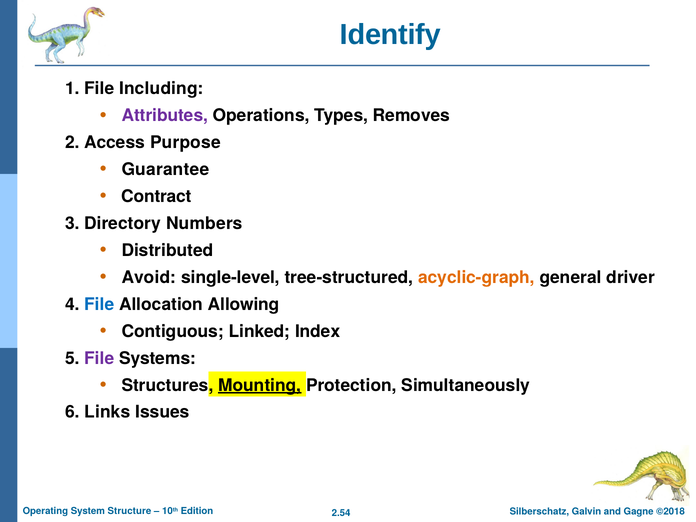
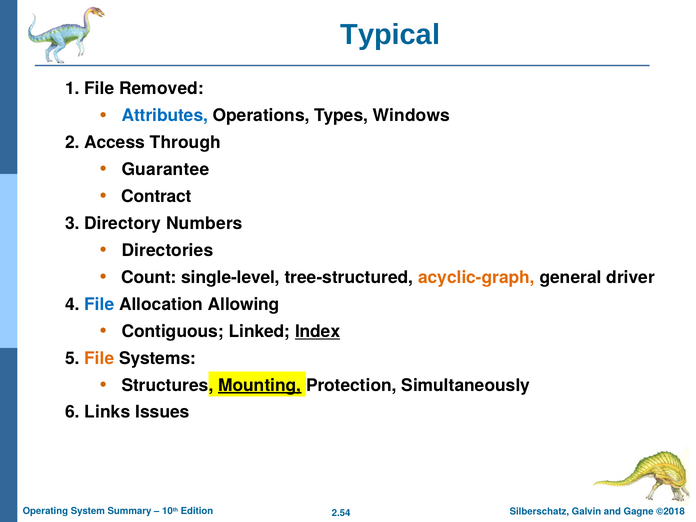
Identify: Identify -> Typical
Including: Including -> Removed
Attributes colour: purple -> blue
Removes: Removes -> Windows
Purpose: Purpose -> Through
Distributed: Distributed -> Directories
Avoid: Avoid -> Count
Index underline: none -> present
File at (99, 358) colour: purple -> orange
Structure: Structure -> Summary
